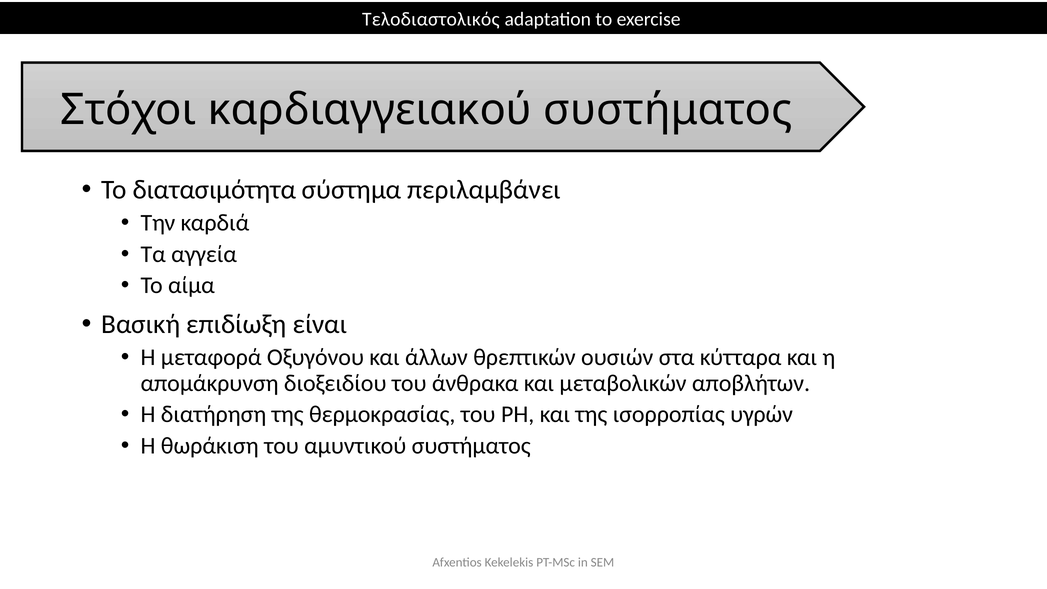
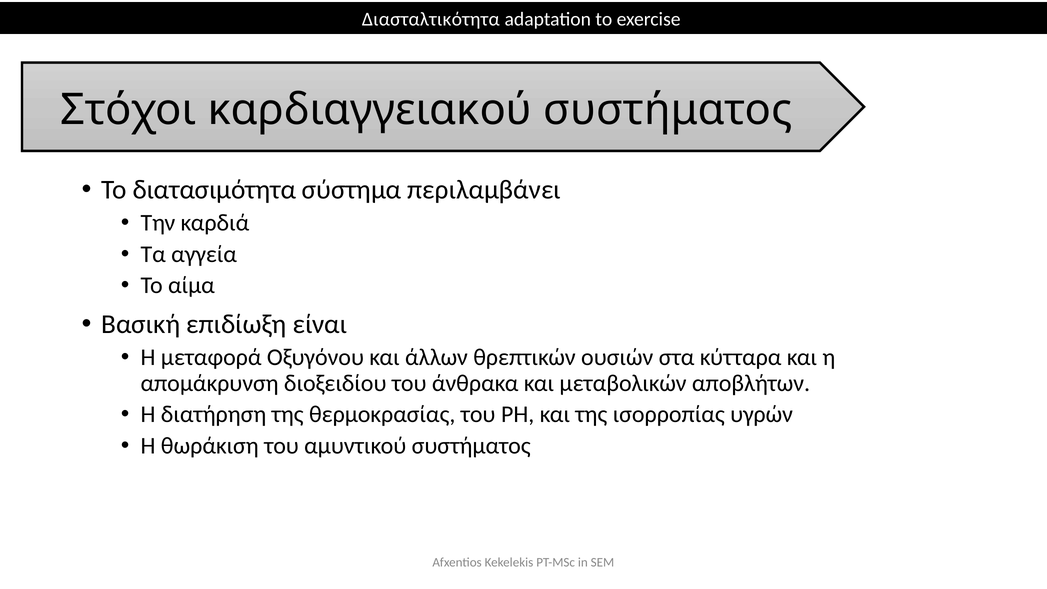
Τελοδιαστολικός: Τελοδιαστολικός -> Διασταλτικότητα
